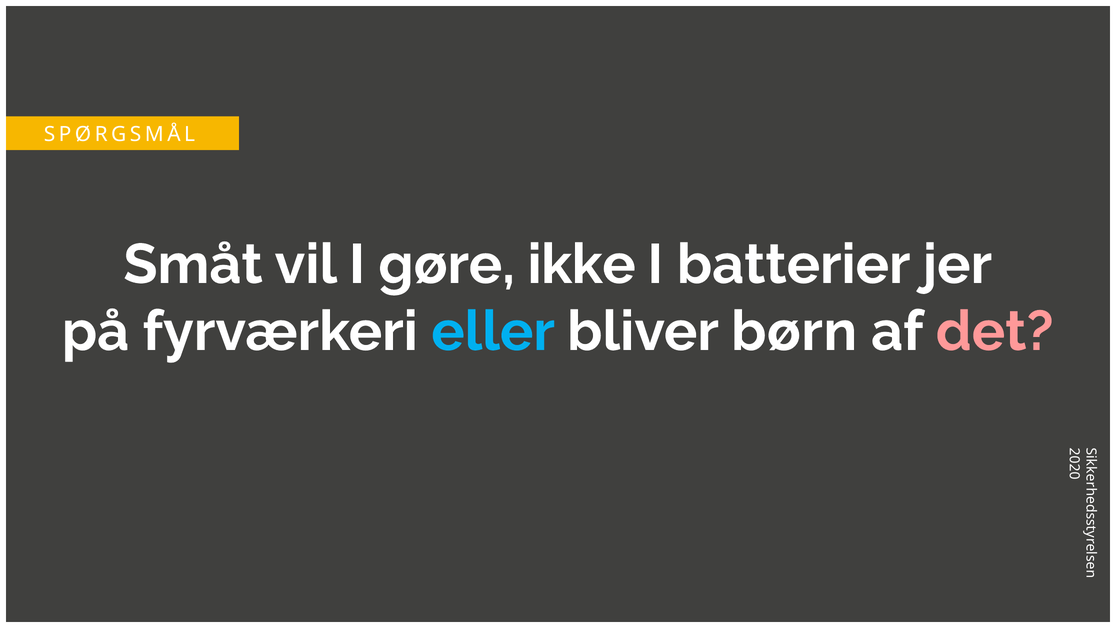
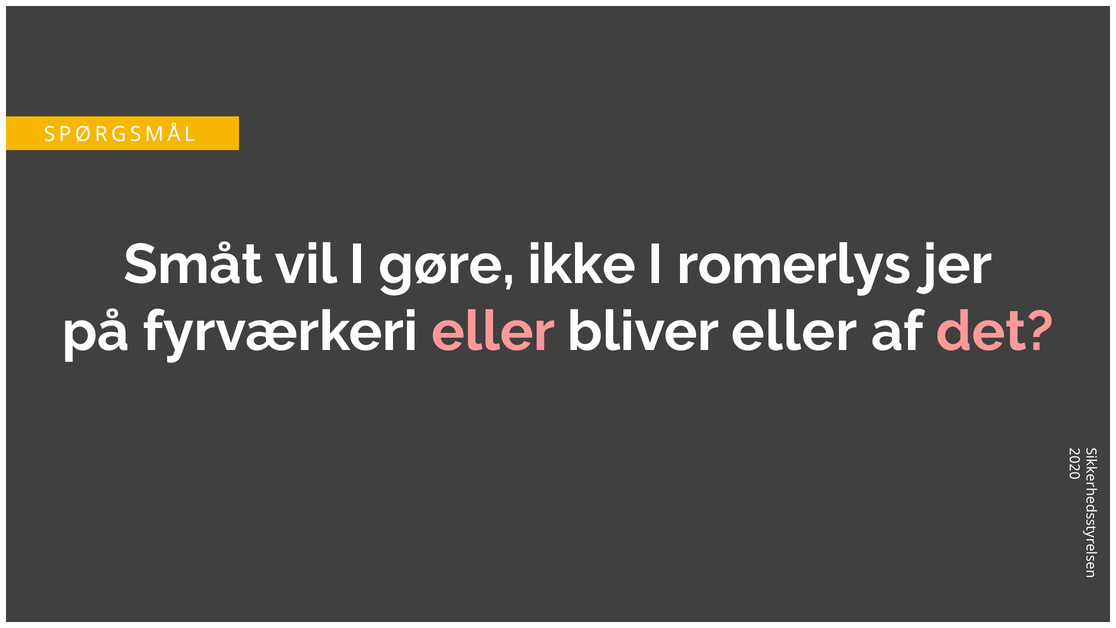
batterier: batterier -> romerlys
eller at (493, 331) colour: light blue -> pink
bliver børn: børn -> eller
